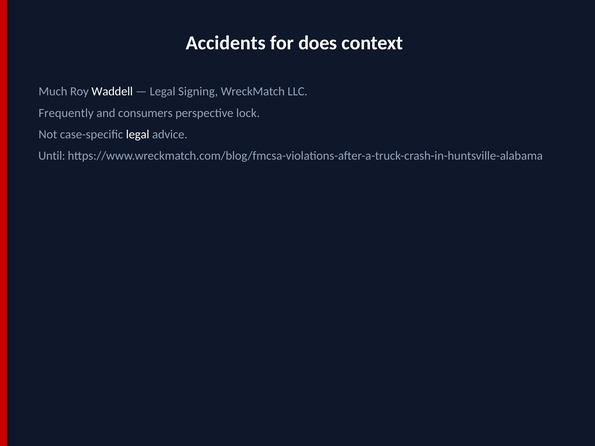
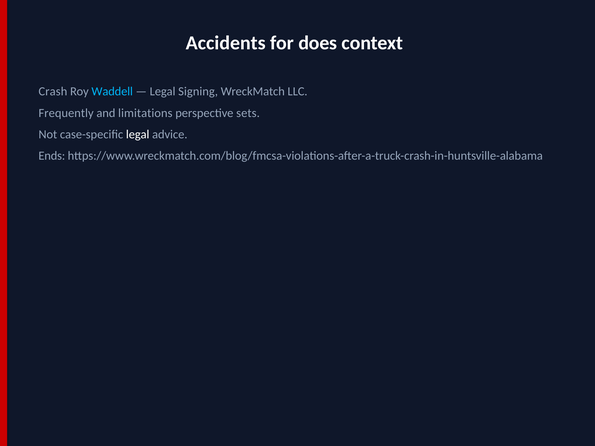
Much: Much -> Crash
Waddell colour: white -> light blue
consumers: consumers -> limitations
lock: lock -> sets
Until: Until -> Ends
